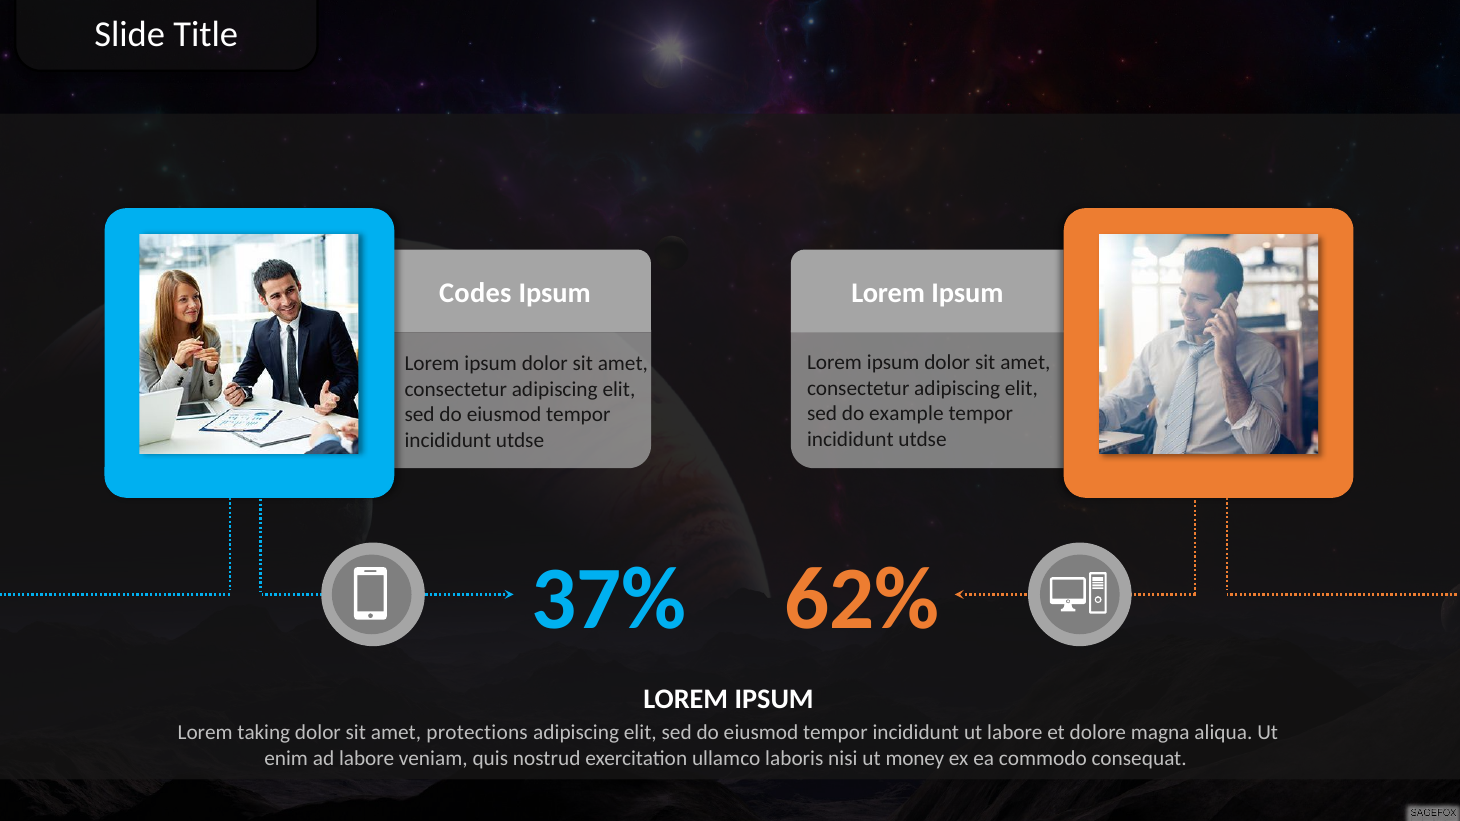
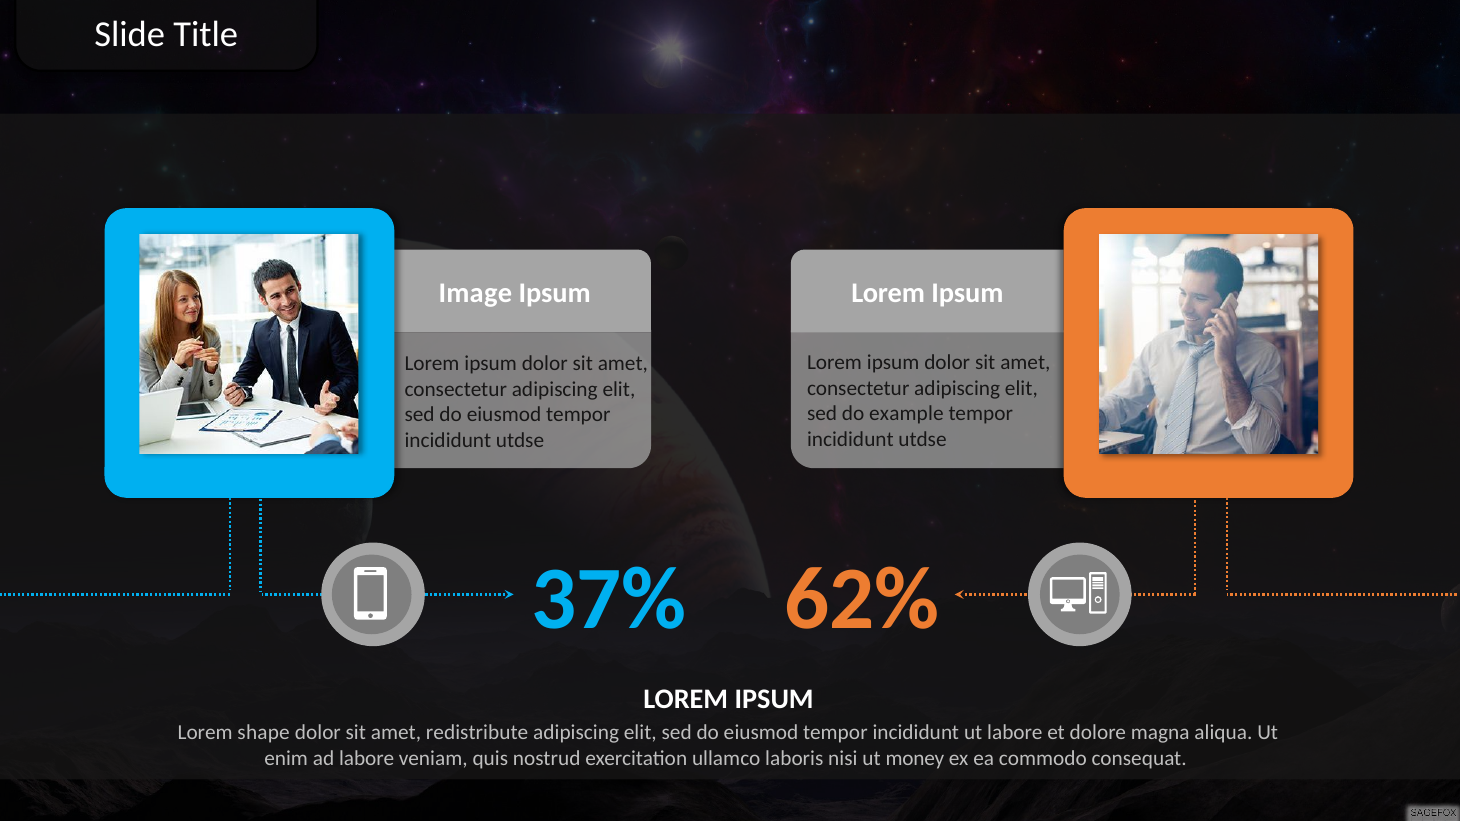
Codes: Codes -> Image
taking: taking -> shape
protections: protections -> redistribute
